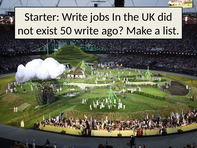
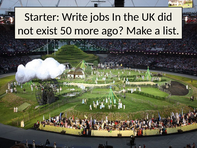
50 write: write -> more
